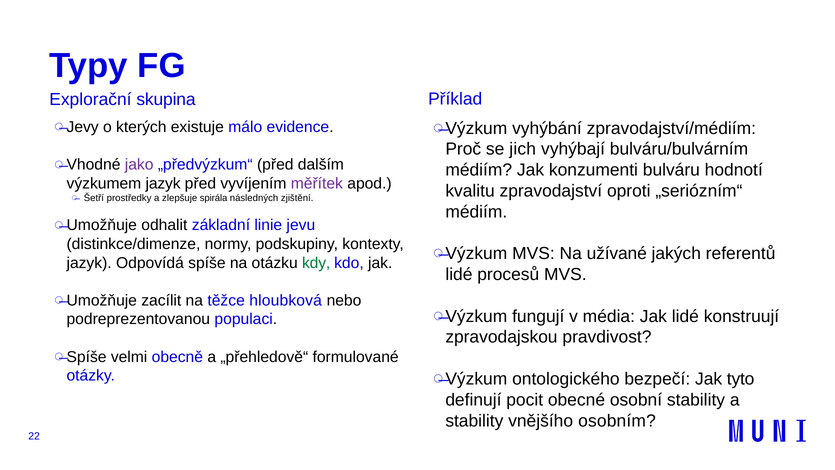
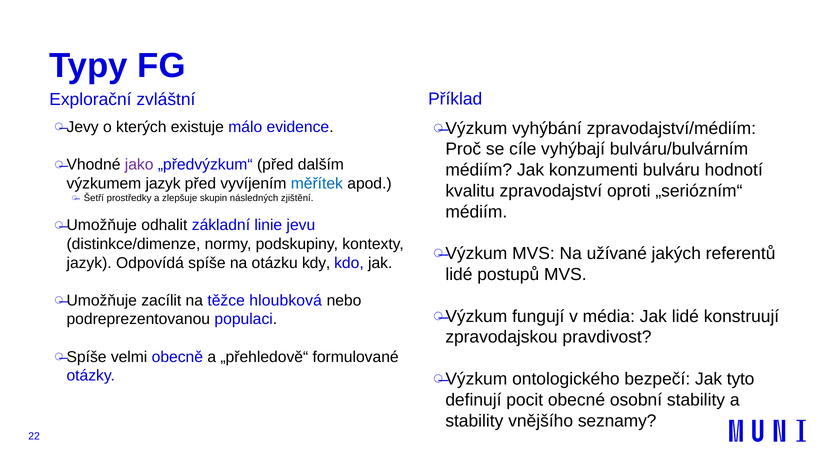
skupina: skupina -> zvláštní
jich: jich -> cíle
měřítek colour: purple -> blue
spirála: spirála -> skupin
kdy colour: green -> black
procesů: procesů -> postupů
osobním: osobním -> seznamy
